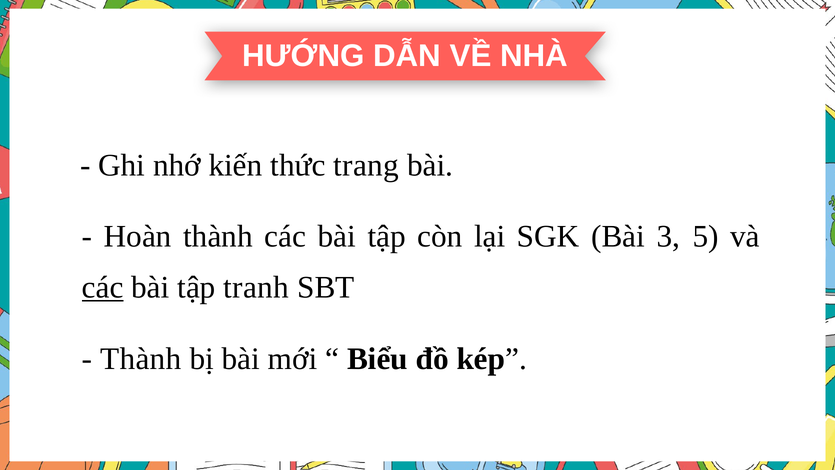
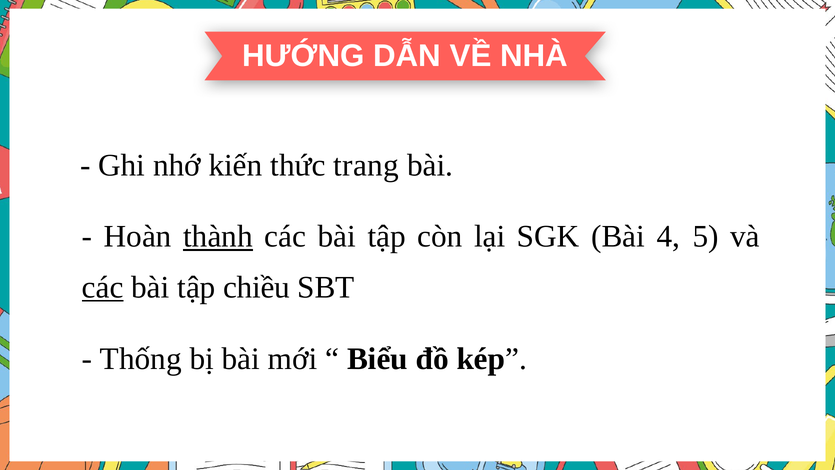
thành at (218, 236) underline: none -> present
3: 3 -> 4
tranh: tranh -> chiều
Thành at (141, 359): Thành -> Thống
